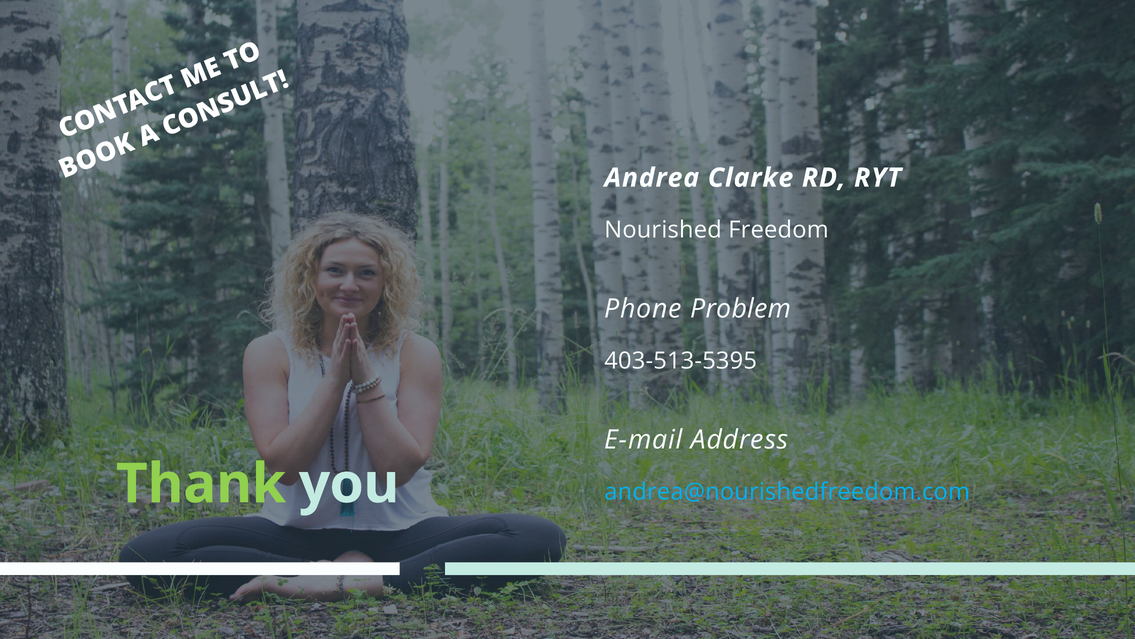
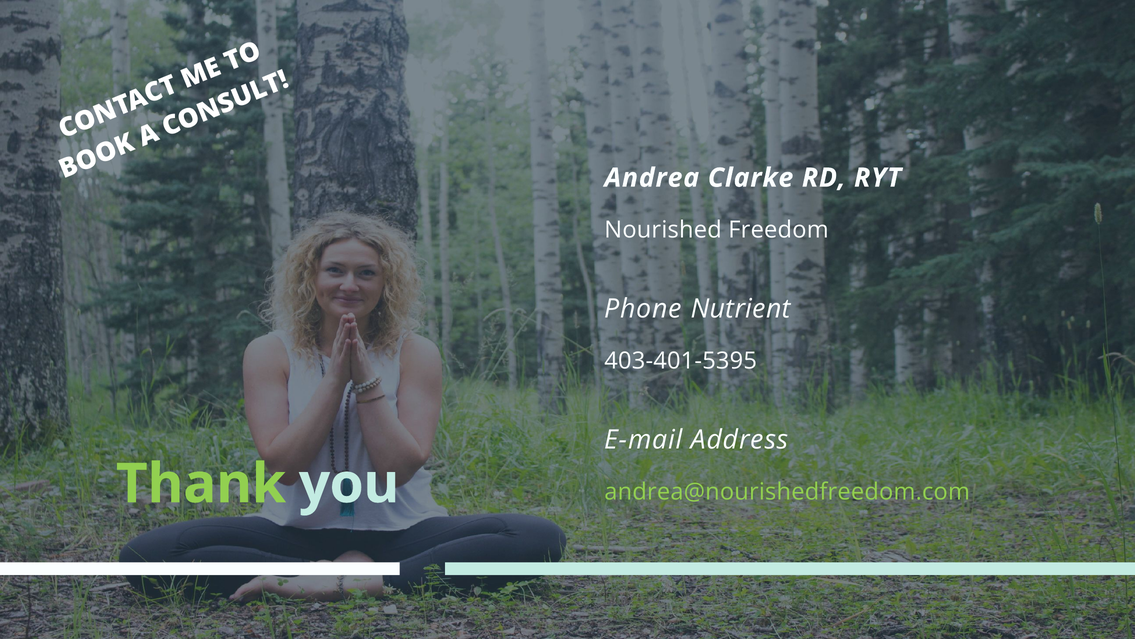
Problem: Problem -> Nutrient
403-513-5395: 403-513-5395 -> 403-401-5395
andrea@nourishedfreedom.com colour: light blue -> light green
